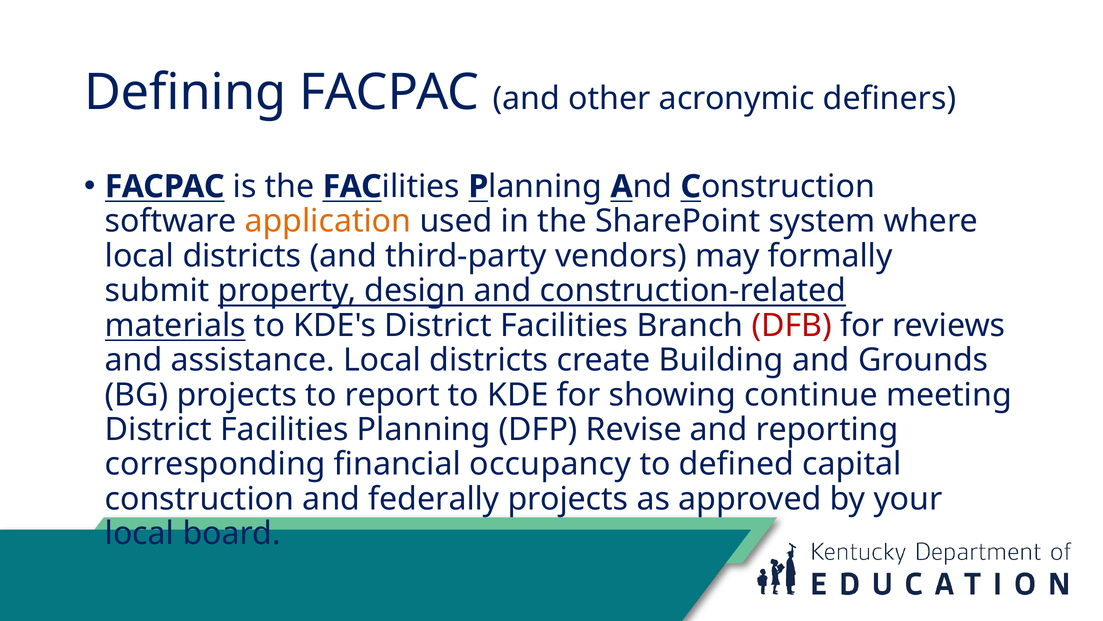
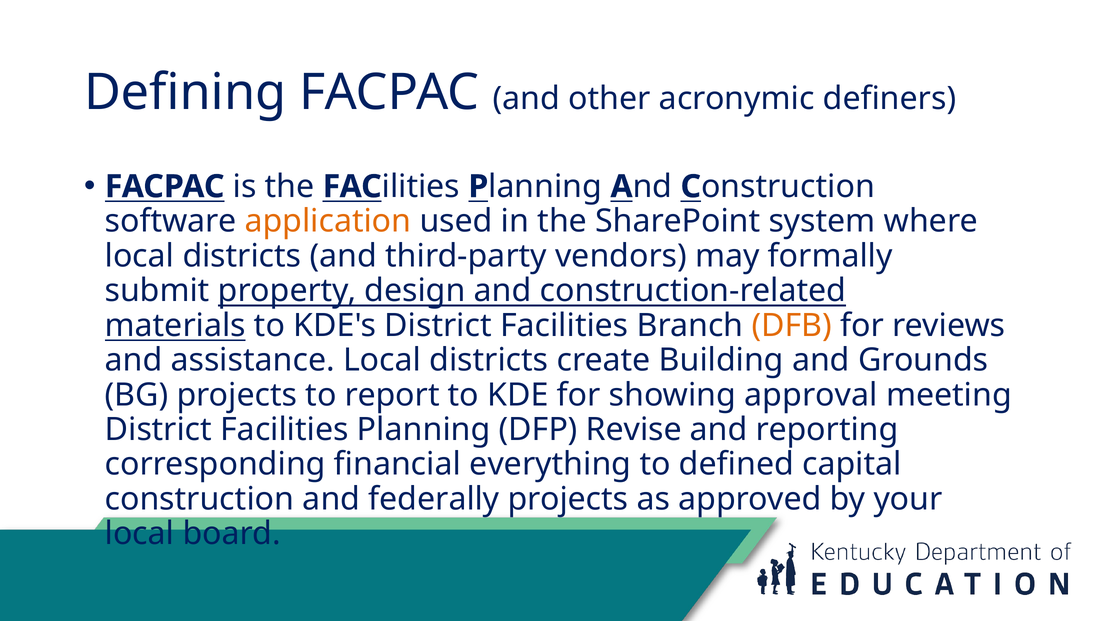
DFB colour: red -> orange
continue: continue -> approval
occupancy: occupancy -> everything
